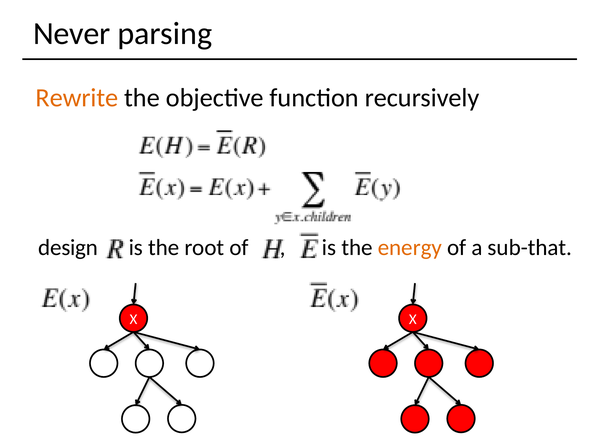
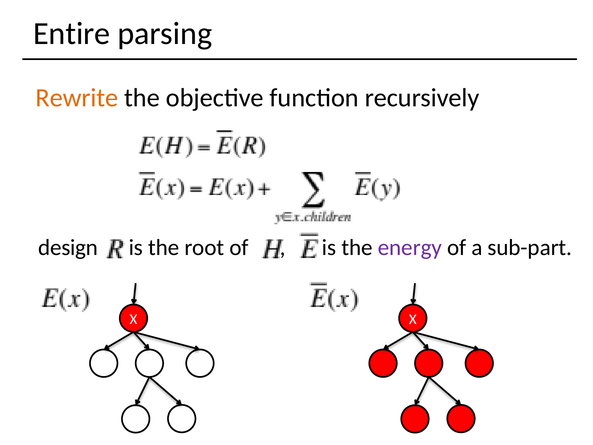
Never: Never -> Entire
energy colour: orange -> purple
sub-that: sub-that -> sub-part
